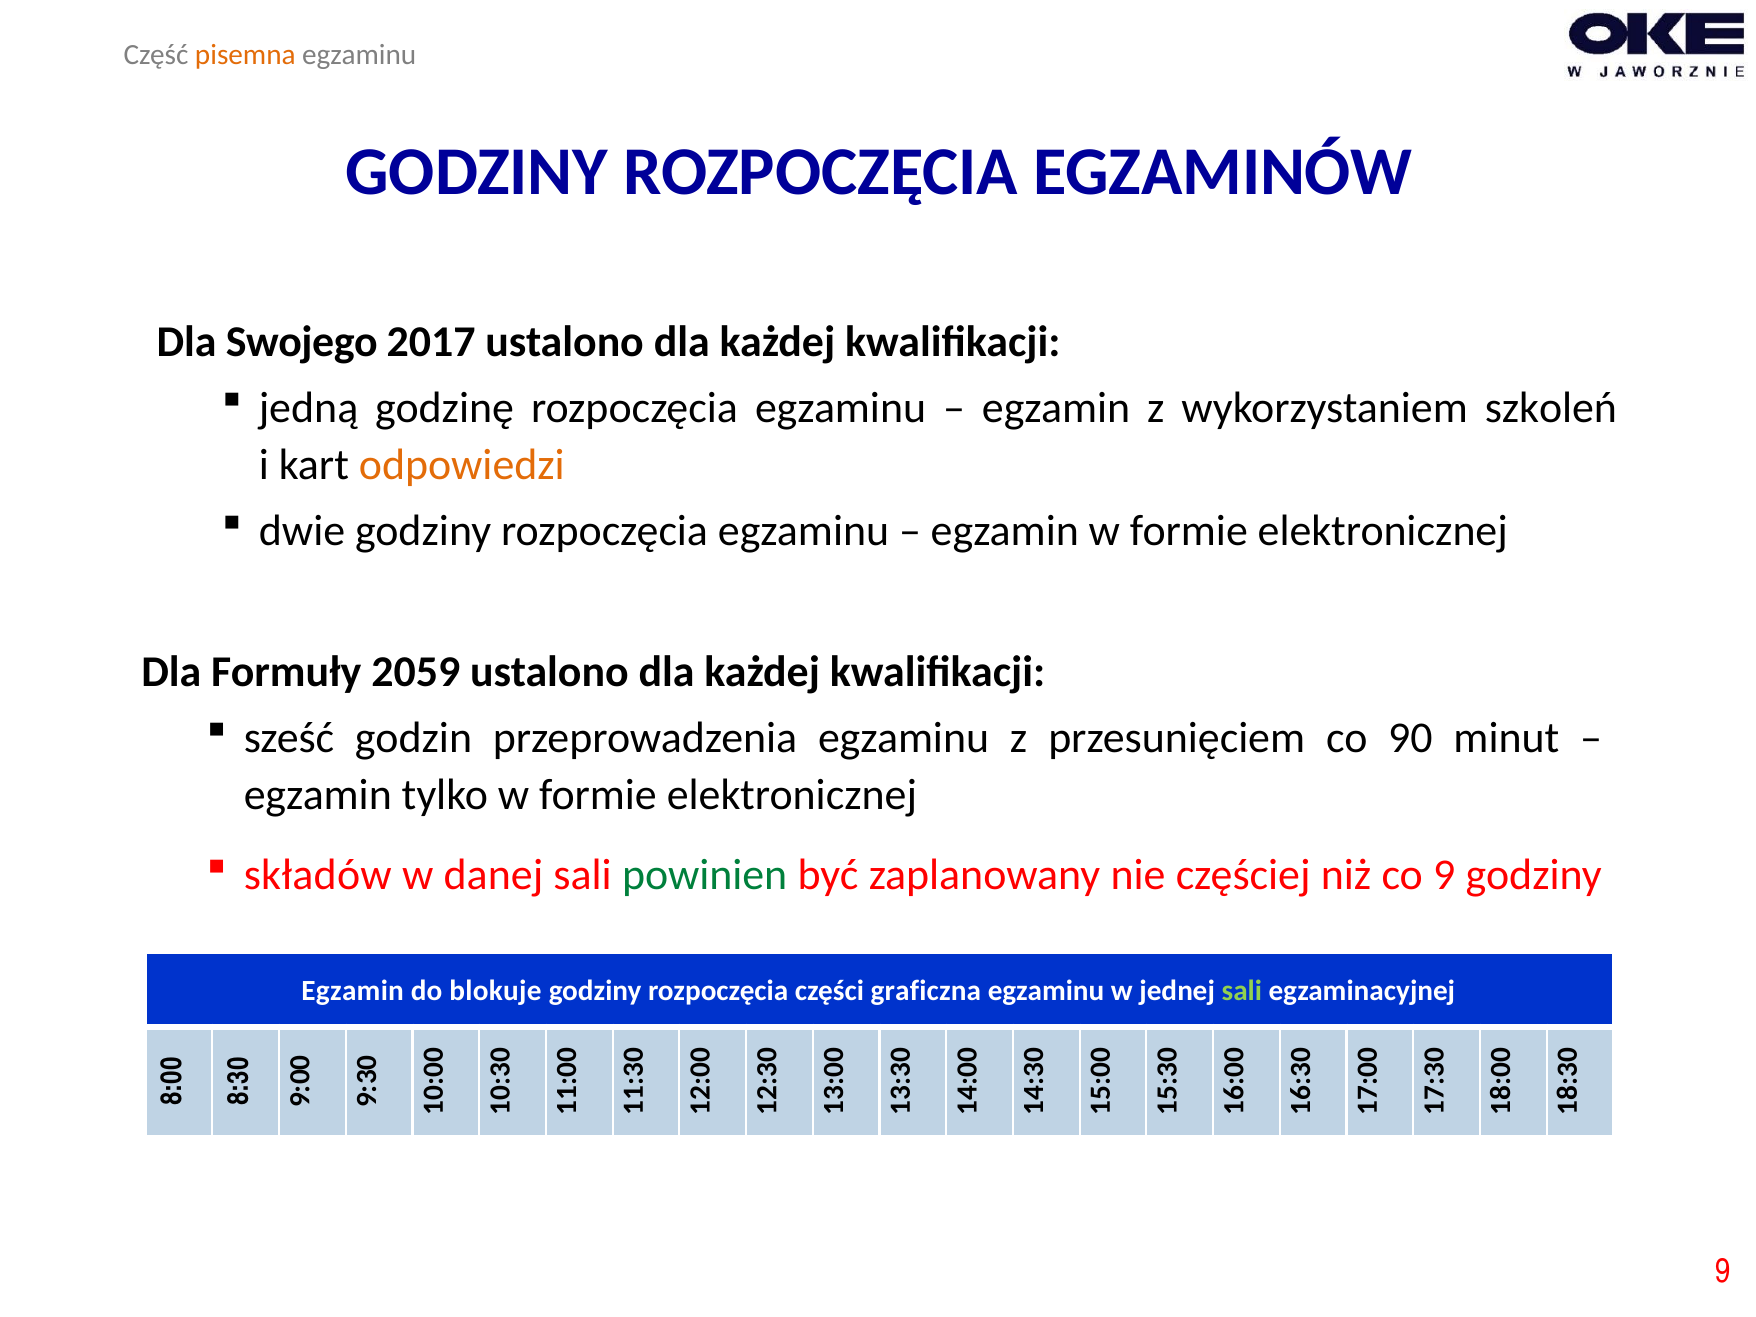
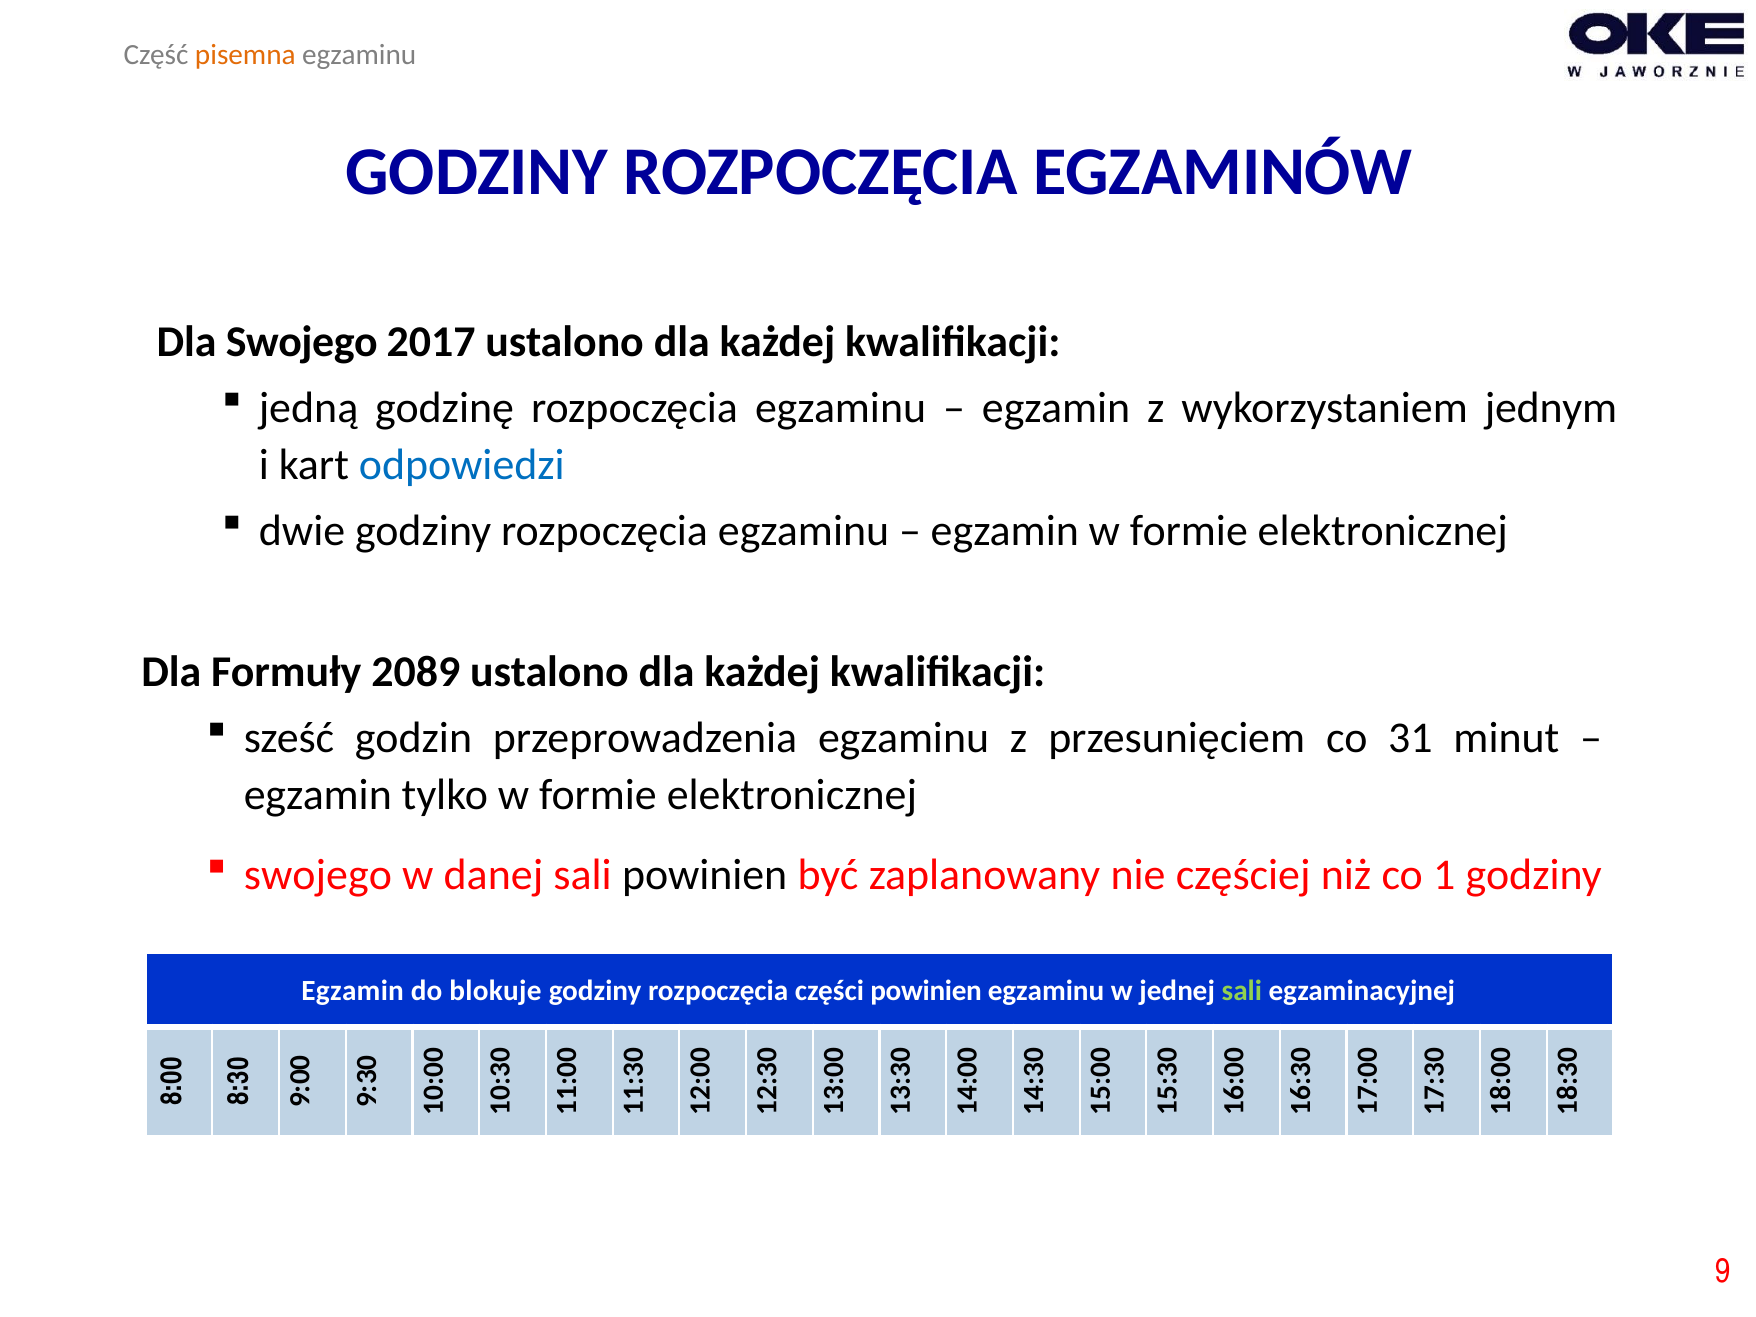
szkoleń: szkoleń -> jednym
odpowiedzi colour: orange -> blue
2059: 2059 -> 2089
90: 90 -> 31
składów at (318, 875): składów -> swojego
powinien at (705, 875) colour: green -> black
co 9: 9 -> 1
części graficzna: graficzna -> powinien
